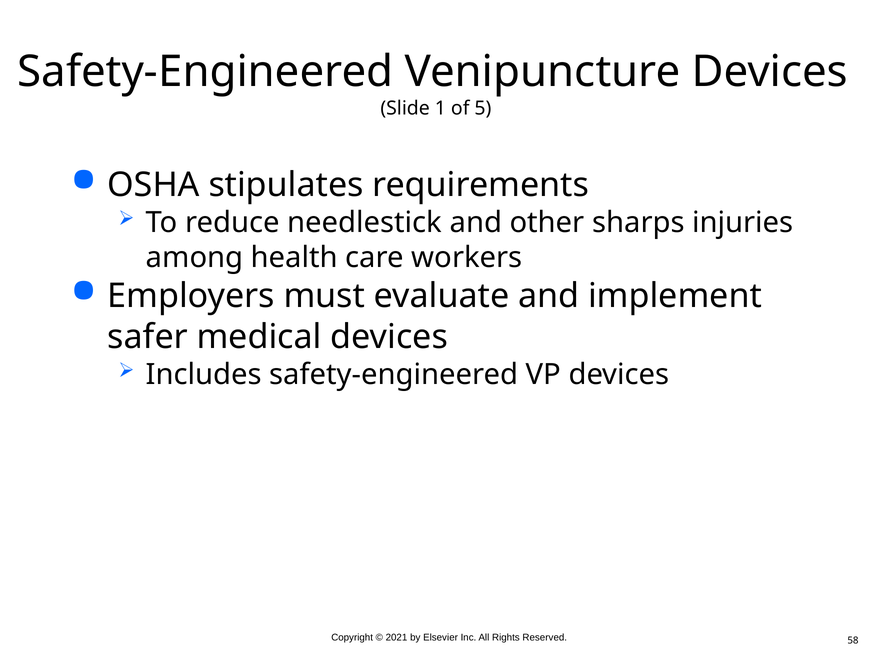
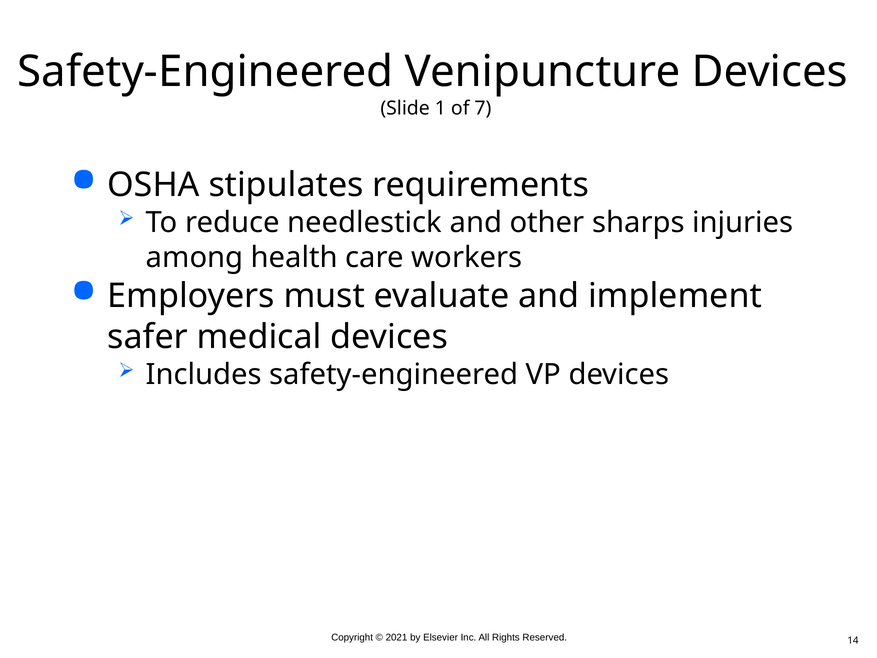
5: 5 -> 7
58: 58 -> 14
